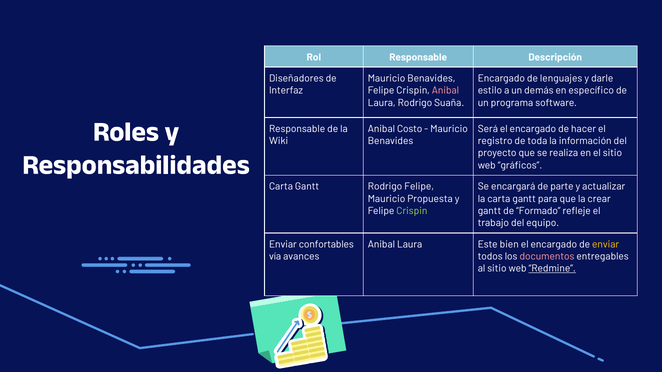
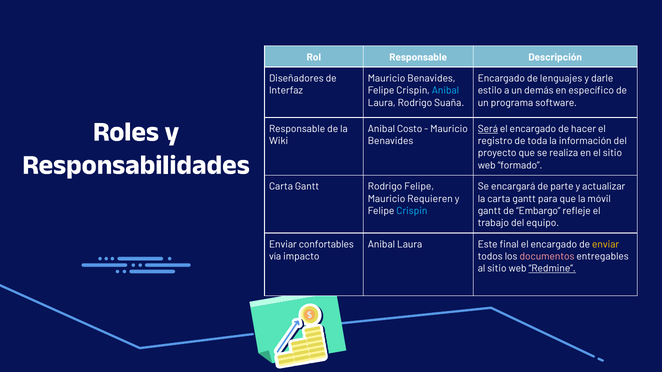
Anibal at (445, 91) colour: pink -> light blue
Será underline: none -> present
gráficos: gráficos -> formado
Propuesta: Propuesta -> Requieren
crear: crear -> móvil
Crispin at (412, 211) colour: light green -> light blue
Formado: Formado -> Embargo
bien: bien -> final
avances: avances -> impacto
